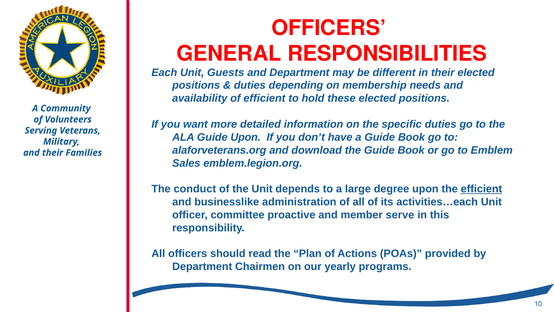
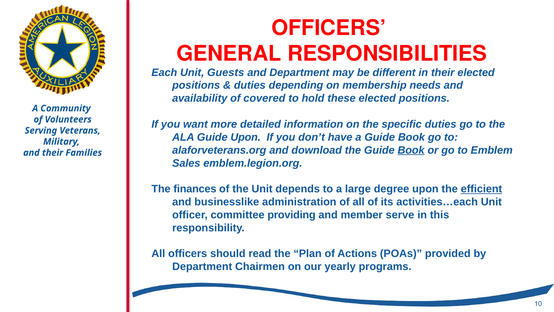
of efficient: efficient -> covered
Book at (411, 150) underline: none -> present
conduct: conduct -> finances
proactive: proactive -> providing
